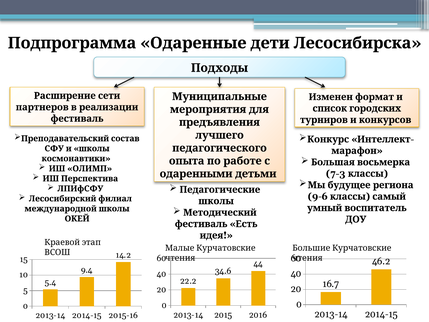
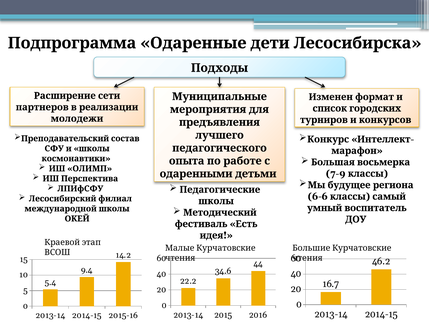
фестиваль at (77, 118): фестиваль -> молодежи
7-3: 7-3 -> 7-9
9-6: 9-6 -> 6-6
